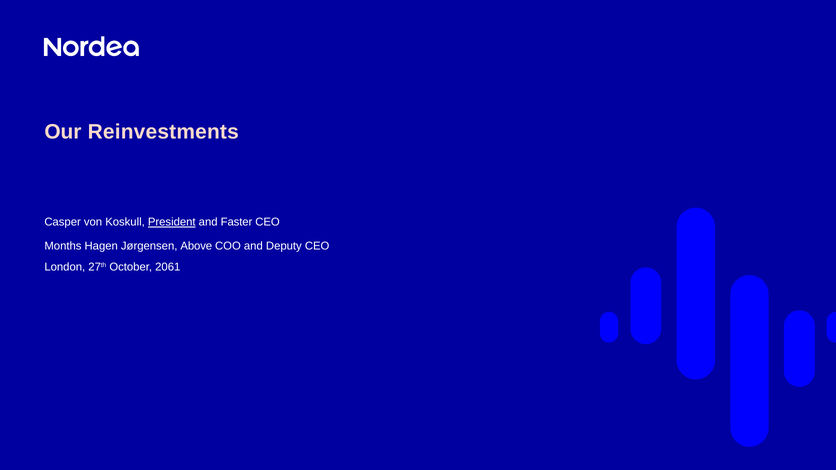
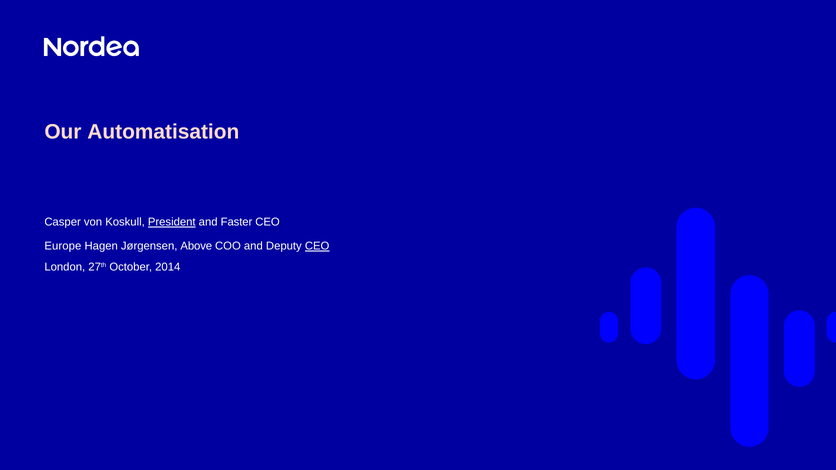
Reinvestments: Reinvestments -> Automatisation
Months: Months -> Europe
CEO at (317, 246) underline: none -> present
2061: 2061 -> 2014
